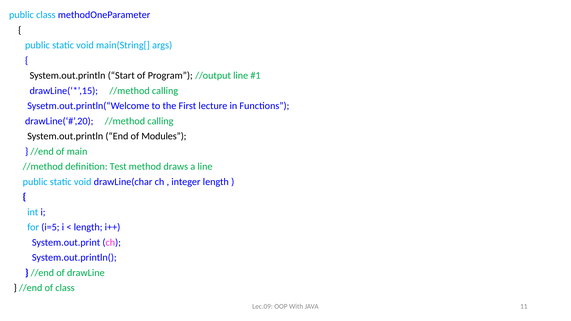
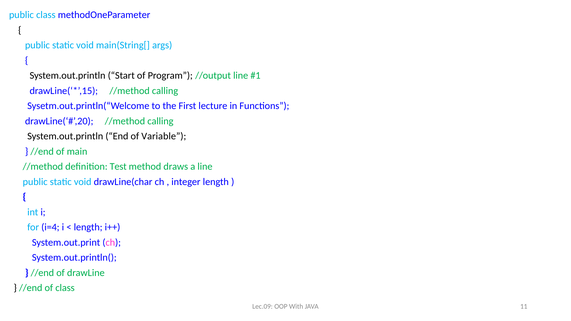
Modules: Modules -> Variable
i=5: i=5 -> i=4
